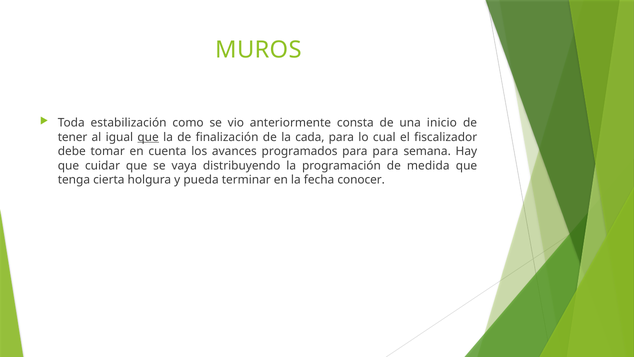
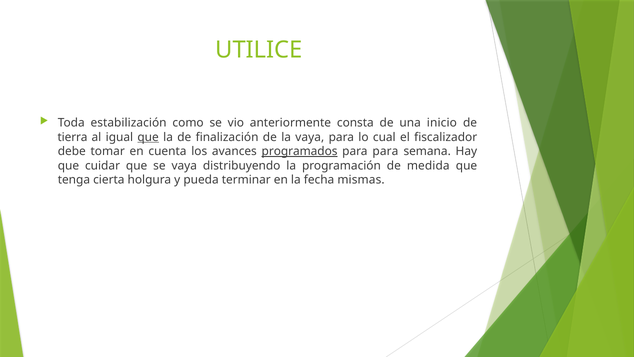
MUROS: MUROS -> UTILICE
tener: tener -> tierra
la cada: cada -> vaya
programados underline: none -> present
conocer: conocer -> mismas
